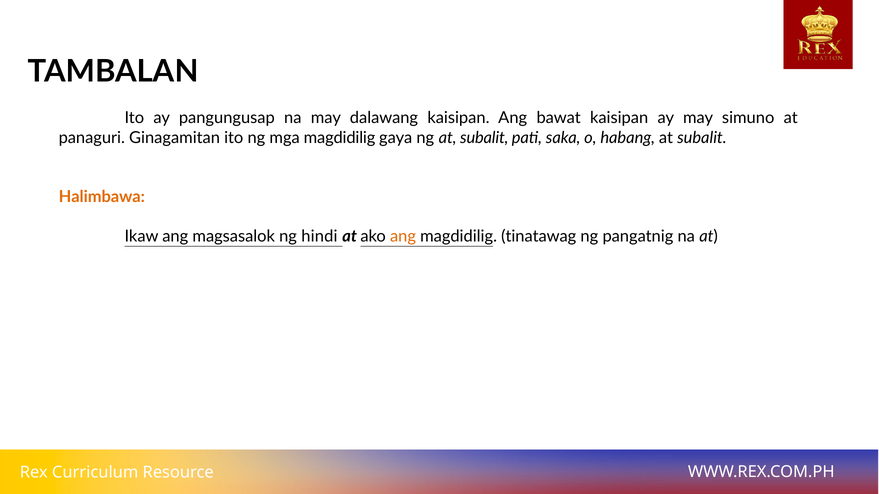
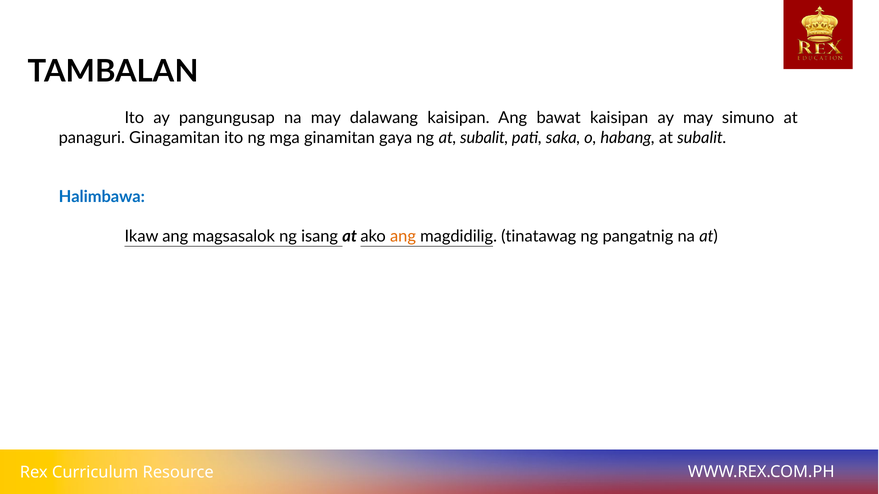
mga magdidilig: magdidilig -> ginamitan
Halimbawa colour: orange -> blue
hindi: hindi -> isang
